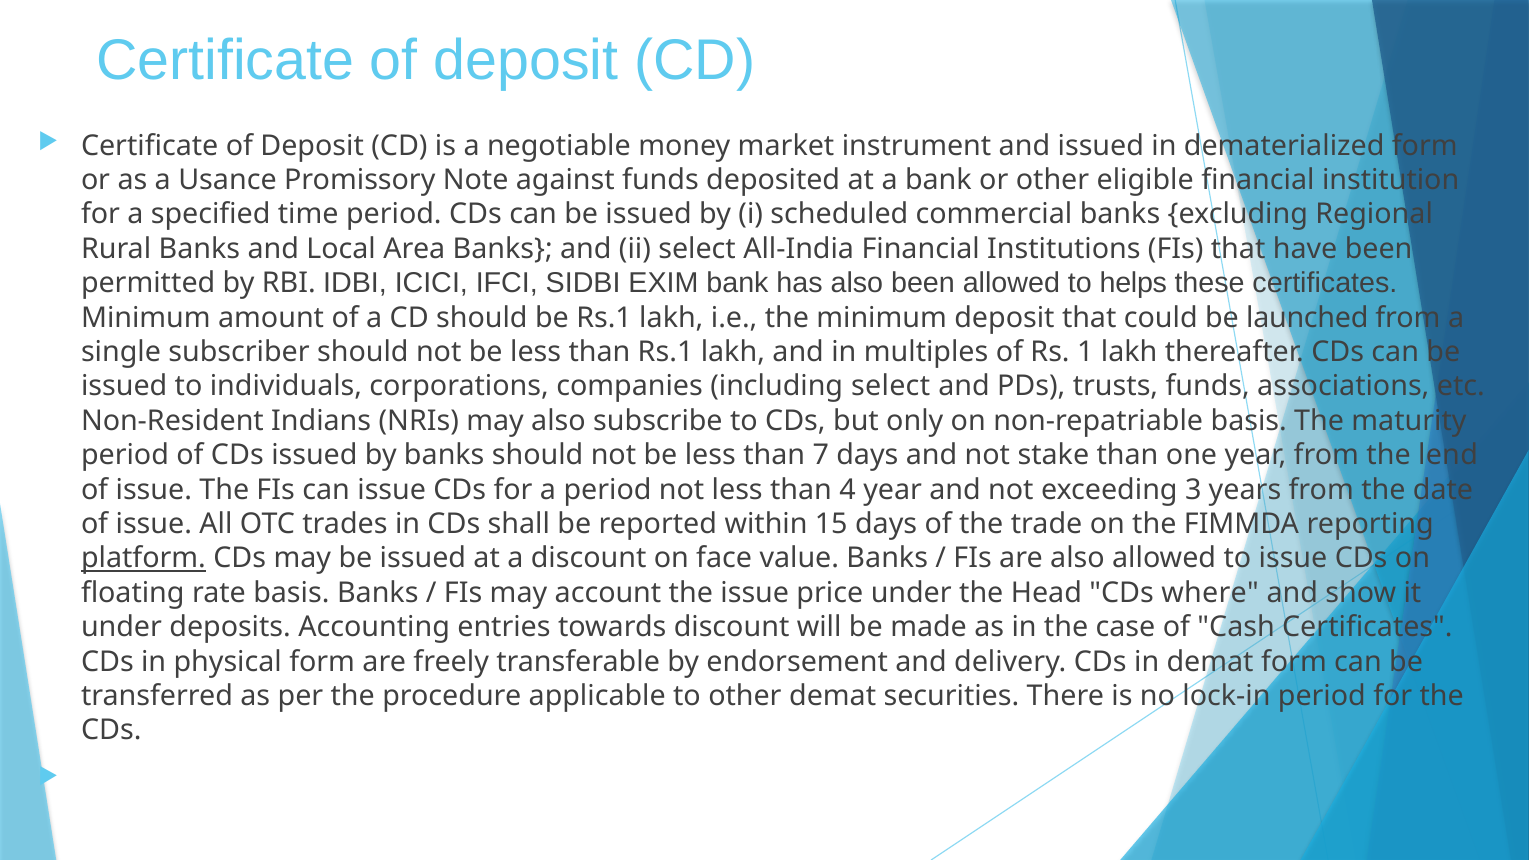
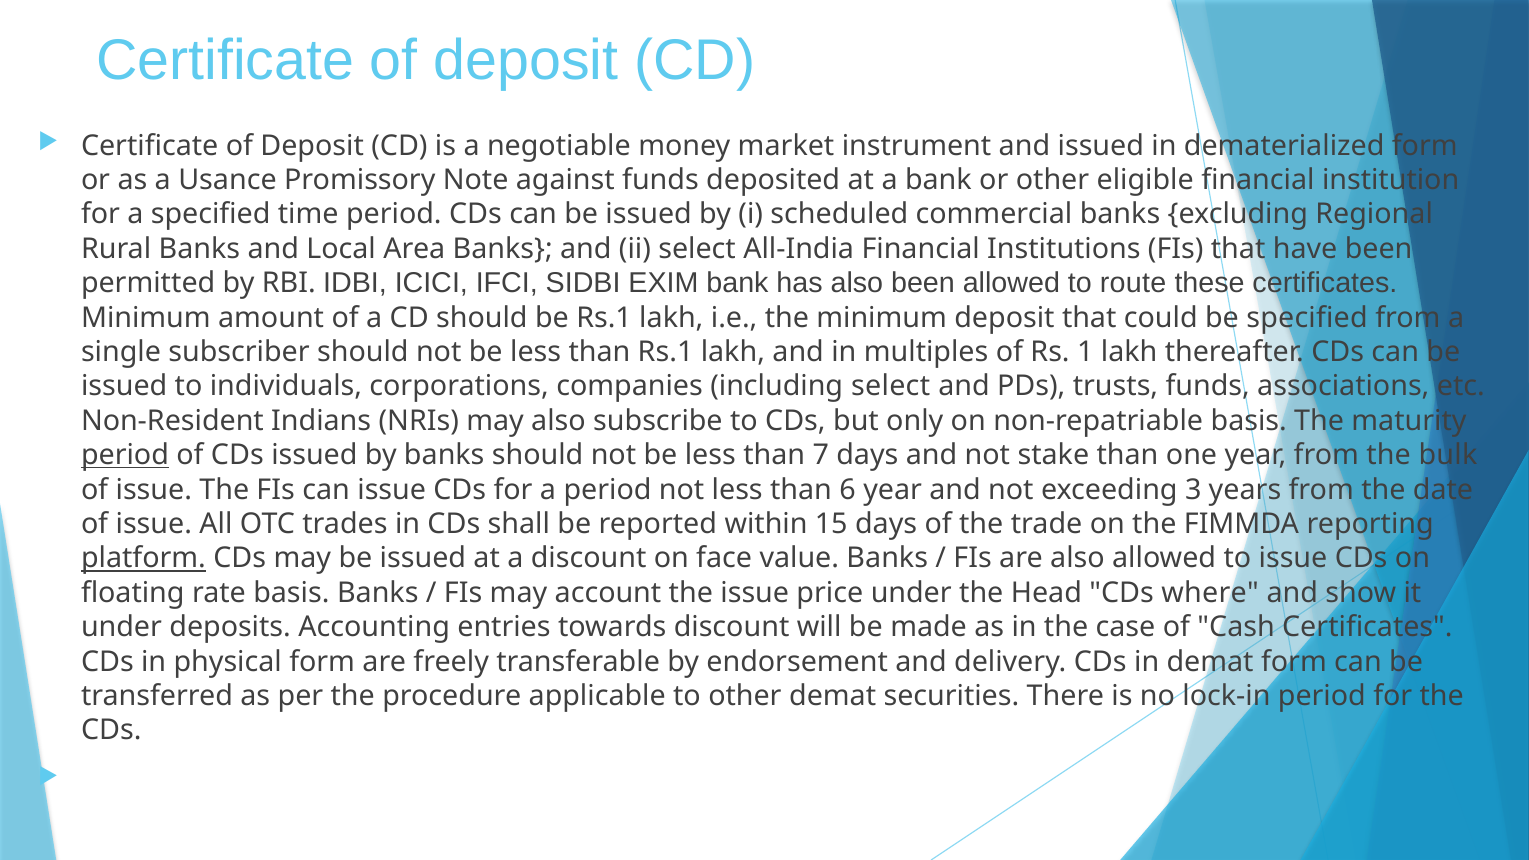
helps: helps -> route
be launched: launched -> specified
period at (125, 455) underline: none -> present
lend: lend -> bulk
4: 4 -> 6
